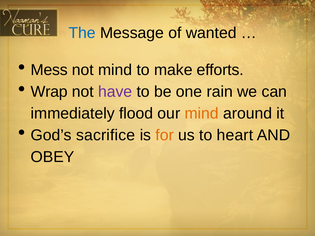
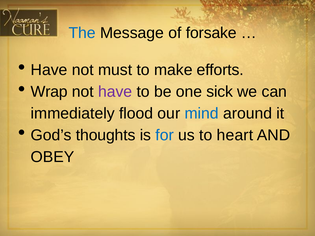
wanted: wanted -> forsake
Mess at (49, 70): Mess -> Have
not mind: mind -> must
rain: rain -> sick
mind at (202, 114) colour: orange -> blue
sacrifice: sacrifice -> thoughts
for colour: orange -> blue
